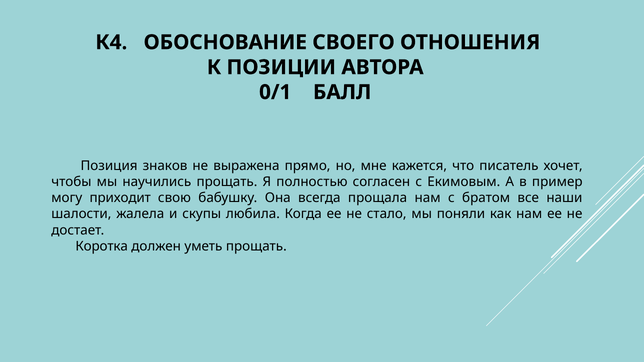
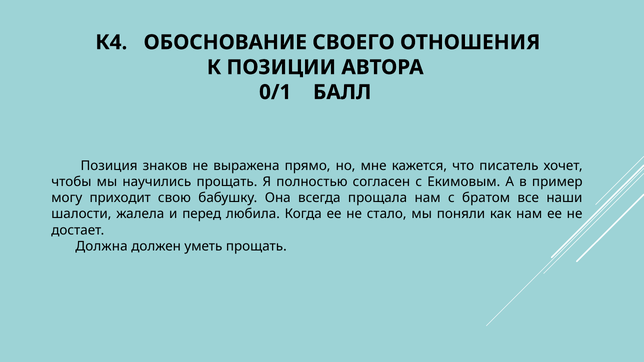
скупы: скупы -> перед
Коротка: Коротка -> Должна
